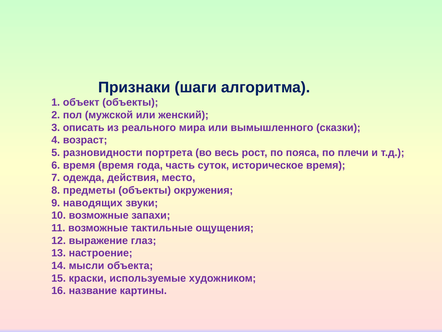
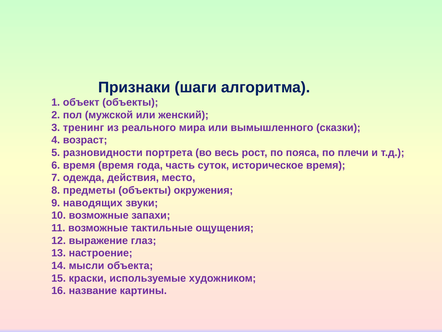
описать: описать -> тренинг
